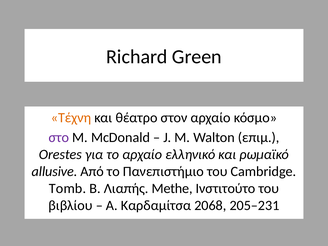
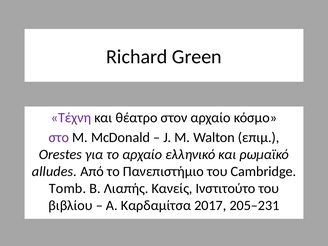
Τέχνη colour: orange -> purple
allusive: allusive -> alludes
Methe: Methe -> Κανείς
2068: 2068 -> 2017
